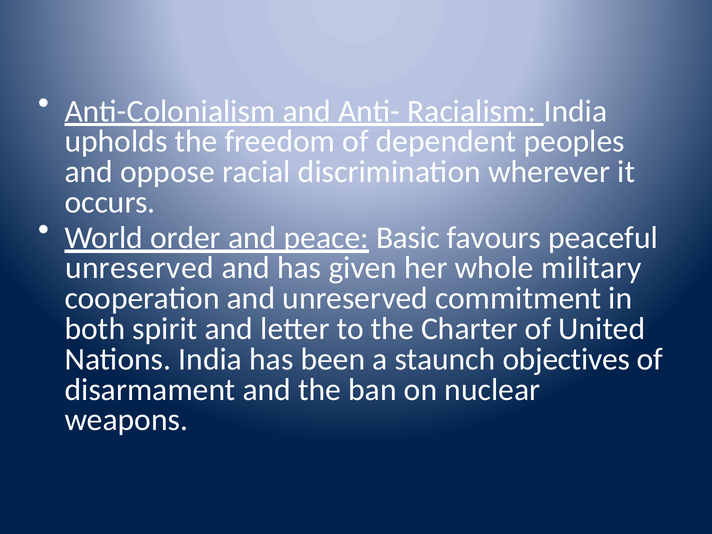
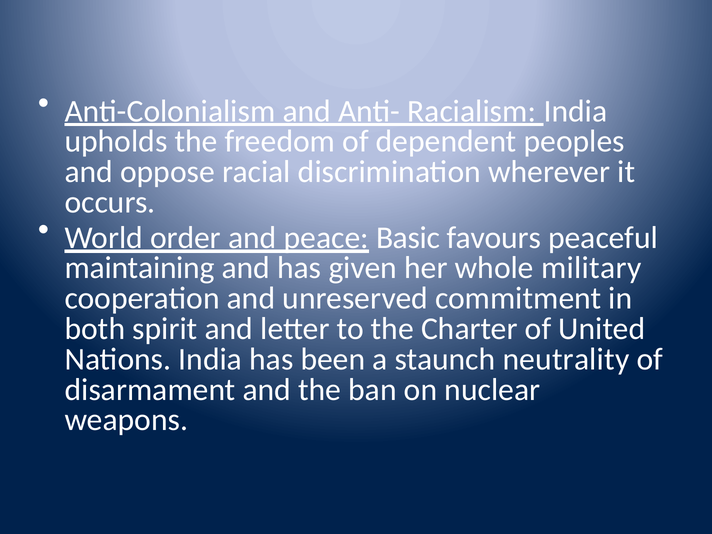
unreserved at (139, 268): unreserved -> maintaining
objectives: objectives -> neutrality
